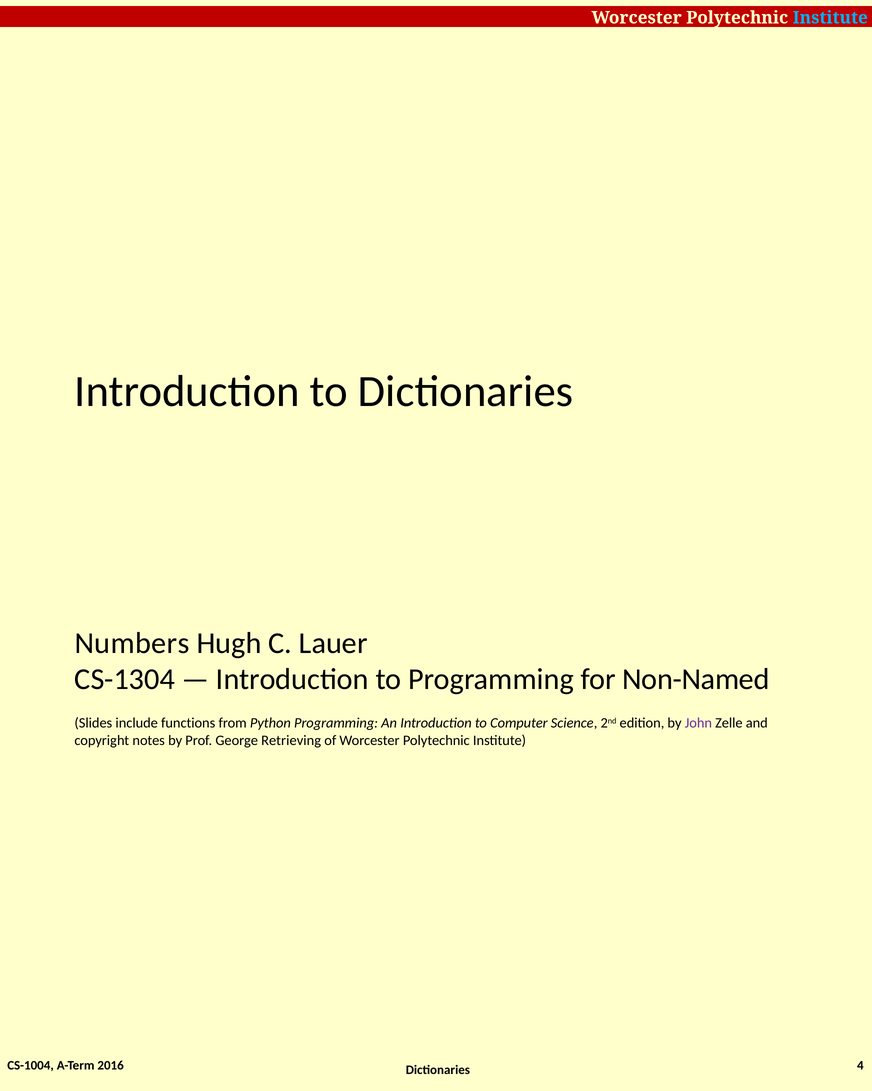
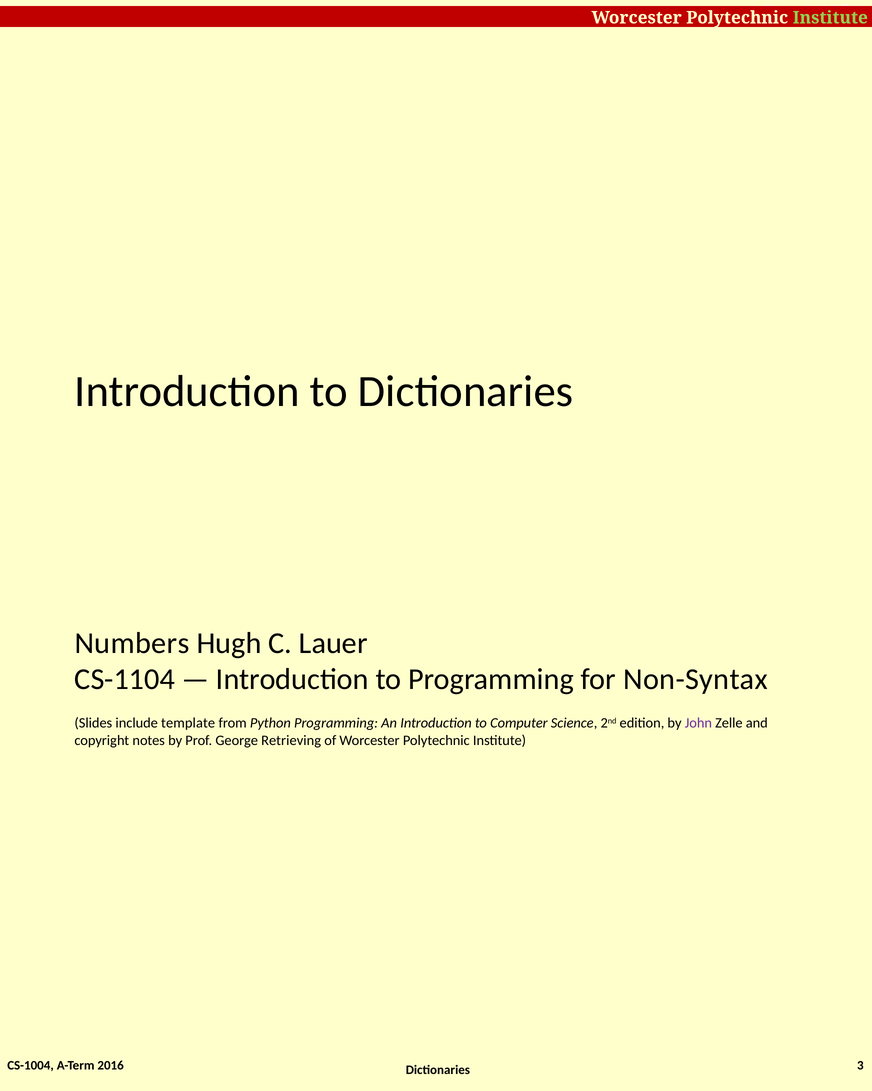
Institute at (830, 18) colour: light blue -> light green
CS-1304: CS-1304 -> CS-1104
Non-Named: Non-Named -> Non-Syntax
functions: functions -> template
4: 4 -> 3
